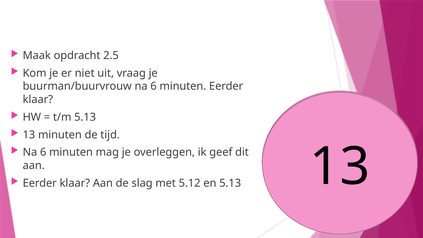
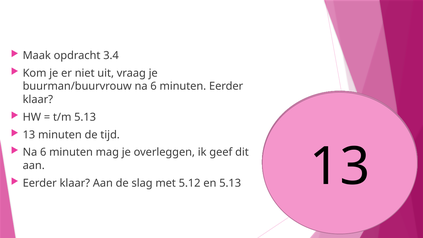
2.5: 2.5 -> 3.4
